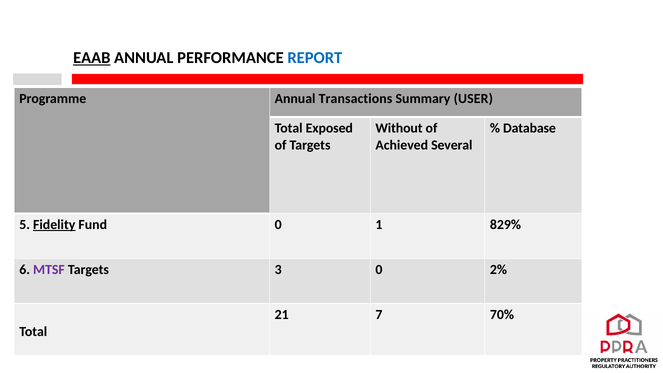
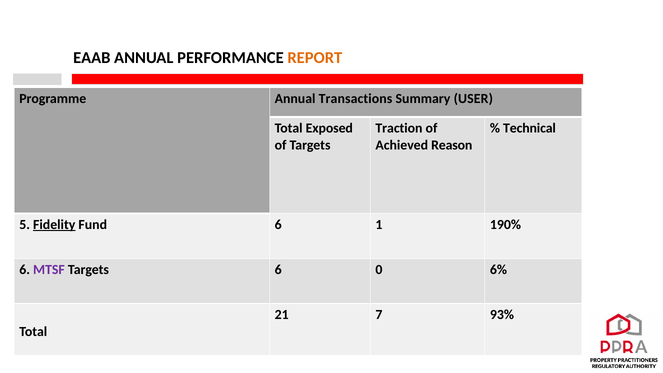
EAAB underline: present -> none
REPORT colour: blue -> orange
Without: Without -> Traction
Database: Database -> Technical
Several: Several -> Reason
Fund 0: 0 -> 6
829%: 829% -> 190%
Targets 3: 3 -> 6
2%: 2% -> 6%
70%: 70% -> 93%
